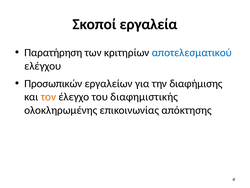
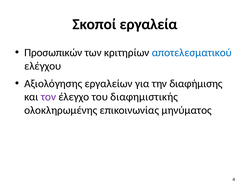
Παρατήρηση: Παρατήρηση -> Προσωπικών
Προσωπικών: Προσωπικών -> Αξιολόγησης
τον colour: orange -> purple
απόκτησης: απόκτησης -> μηνύματος
